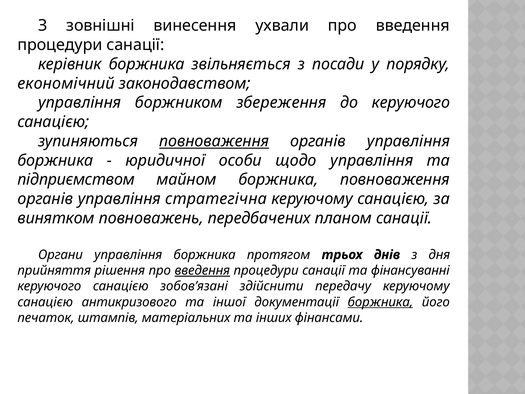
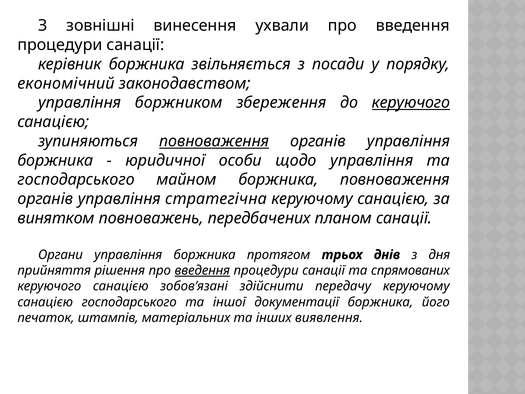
керуючого at (411, 103) underline: none -> present
підприємством at (76, 180): підприємством -> господарського
фінансуванні: фінансуванні -> спрямованих
санацією антикризового: антикризового -> господарського
боржника at (380, 302) underline: present -> none
фінансами: фінансами -> виявлення
